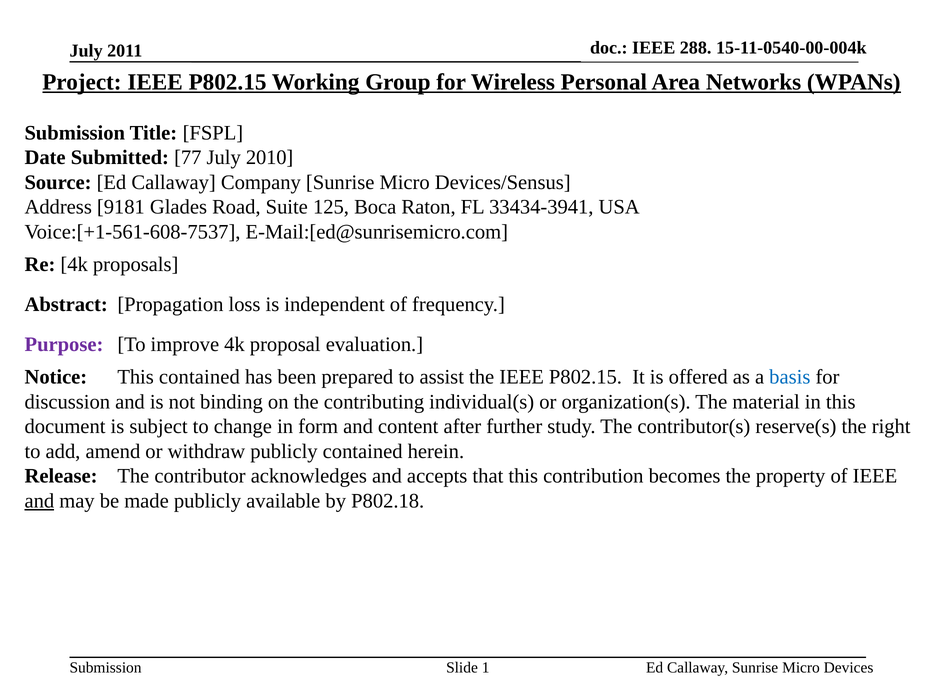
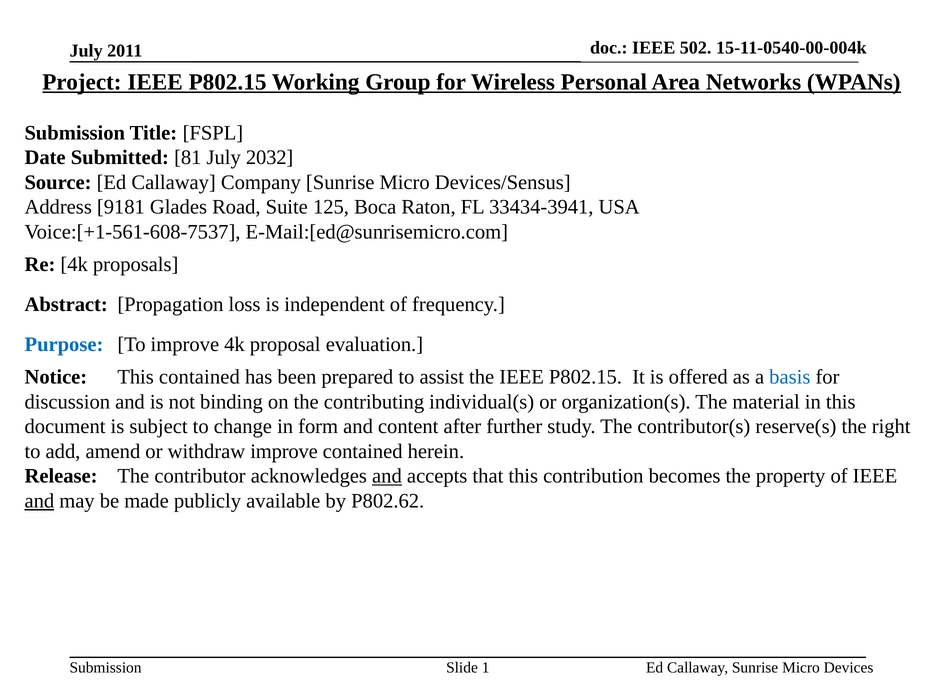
288: 288 -> 502
77: 77 -> 81
2010: 2010 -> 2032
Purpose colour: purple -> blue
withdraw publicly: publicly -> improve
and at (387, 476) underline: none -> present
P802.18: P802.18 -> P802.62
